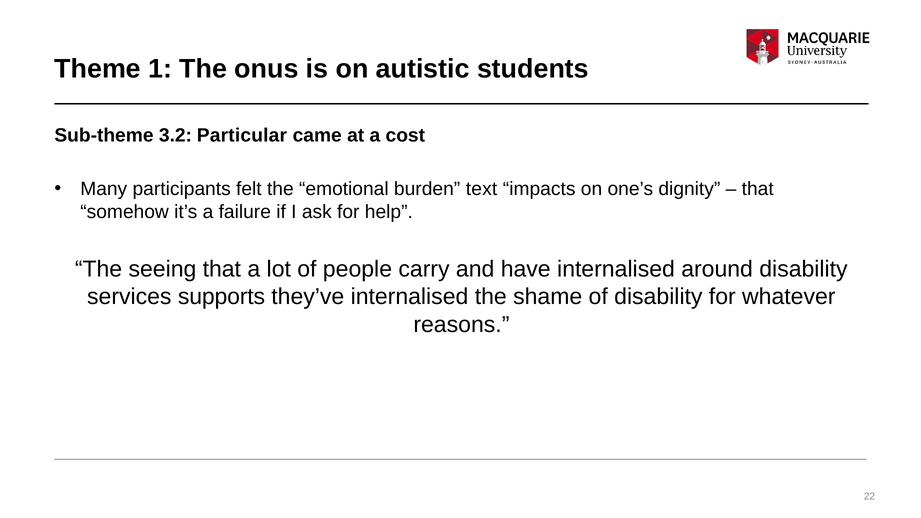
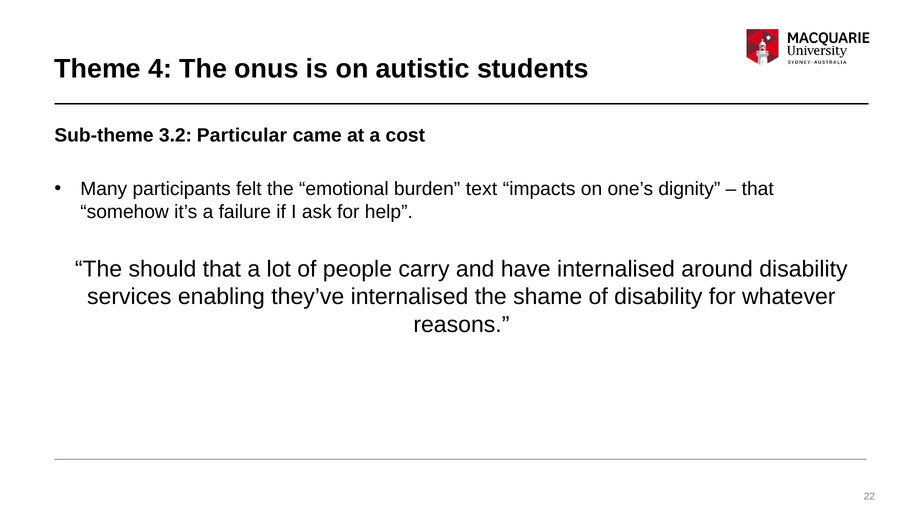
1: 1 -> 4
seeing: seeing -> should
supports: supports -> enabling
